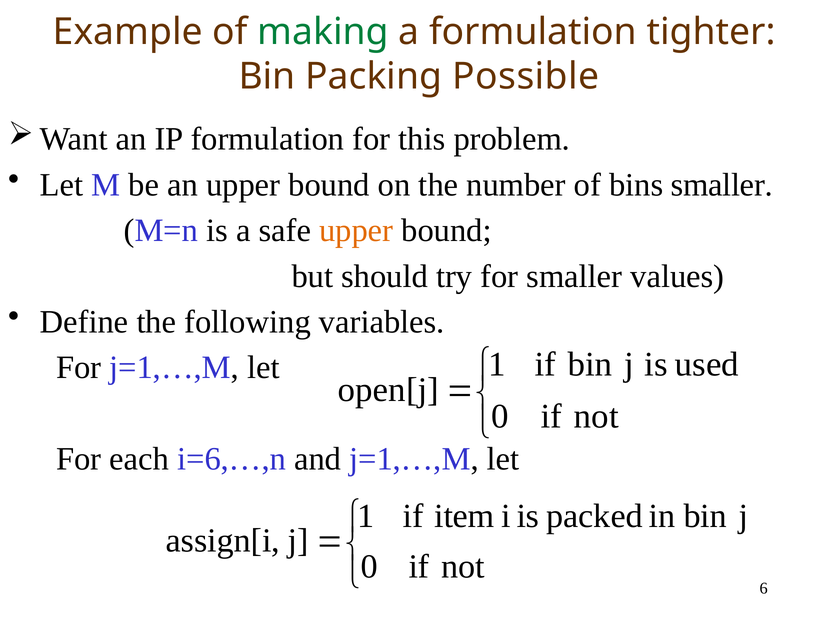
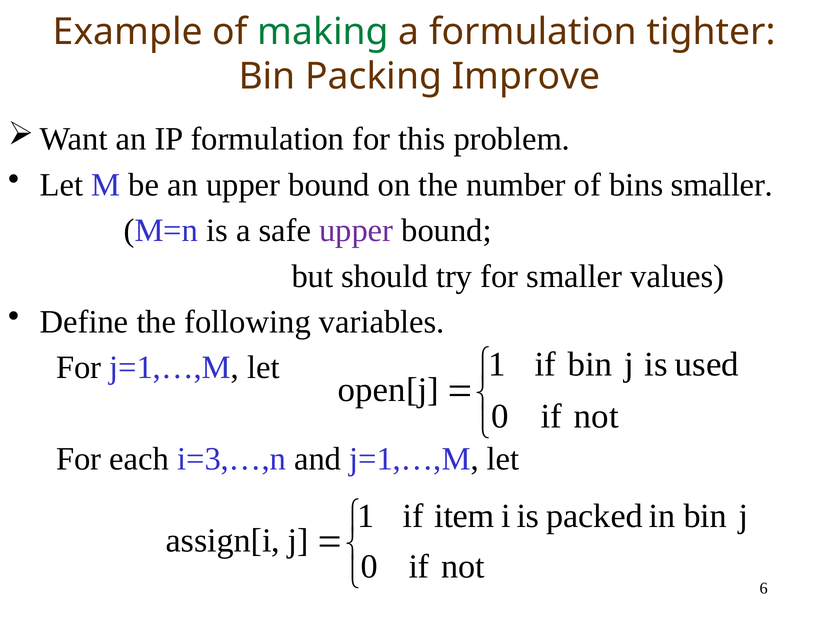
Possible: Possible -> Improve
upper at (356, 231) colour: orange -> purple
i=6,…,n: i=6,…,n -> i=3,…,n
